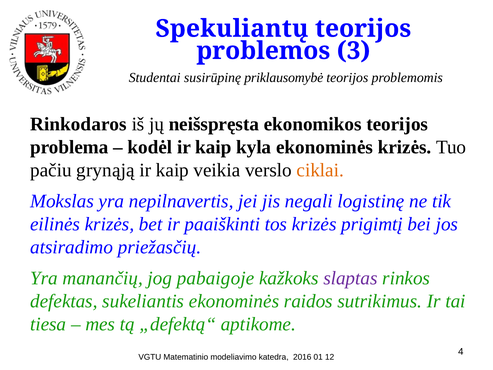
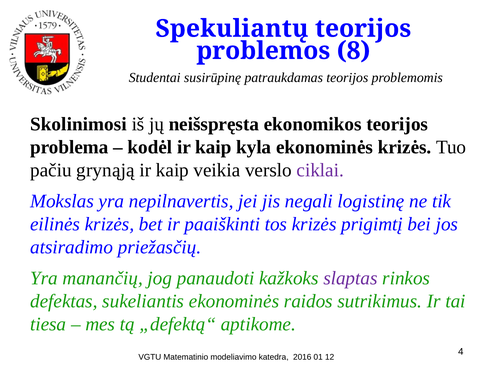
3: 3 -> 8
priklausomybė: priklausomybė -> patraukdamas
Rinkodaros: Rinkodaros -> Skolinimosi
ciklai colour: orange -> purple
pabaigoje: pabaigoje -> panaudoti
